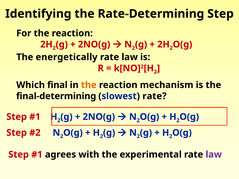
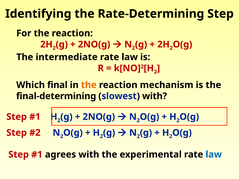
energetically: energetically -> intermediate
slowest rate: rate -> with
law at (214, 155) colour: purple -> blue
